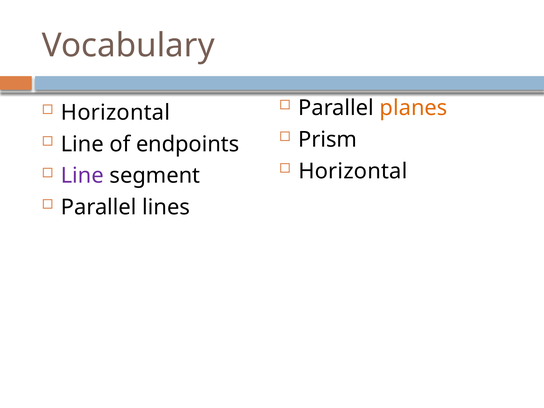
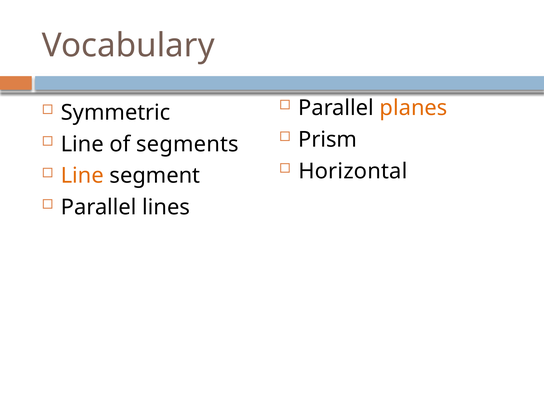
Horizontal at (116, 113): Horizontal -> Symmetric
endpoints: endpoints -> segments
Line at (82, 176) colour: purple -> orange
